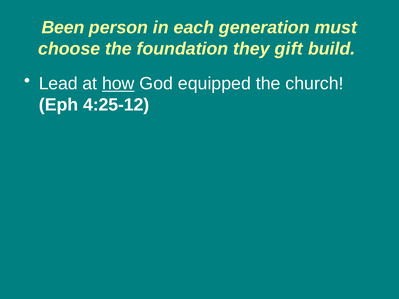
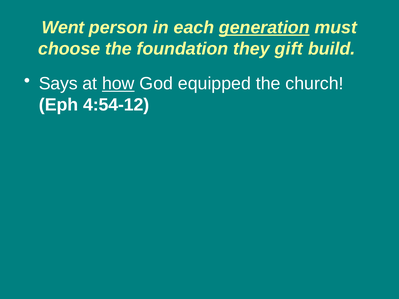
Been: Been -> Went
generation underline: none -> present
Lead: Lead -> Says
4:25-12: 4:25-12 -> 4:54-12
